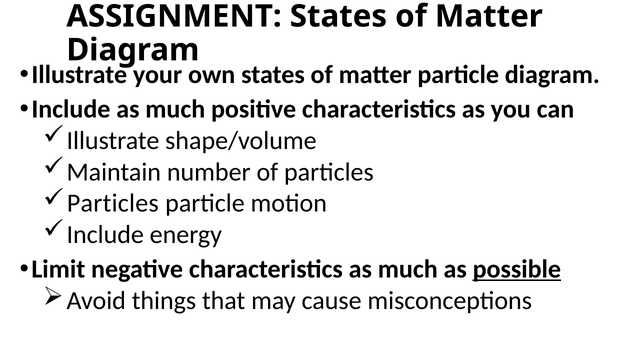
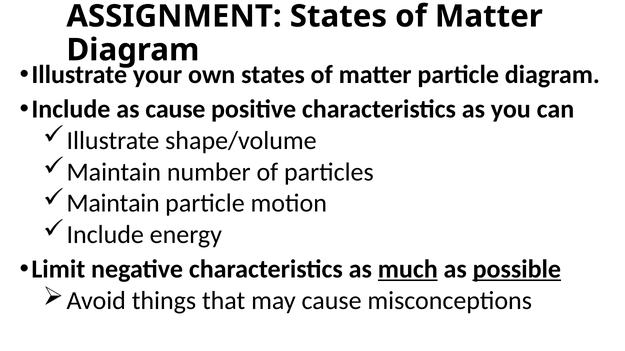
Include as much: much -> cause
Particles at (113, 204): Particles -> Maintain
much at (408, 270) underline: none -> present
